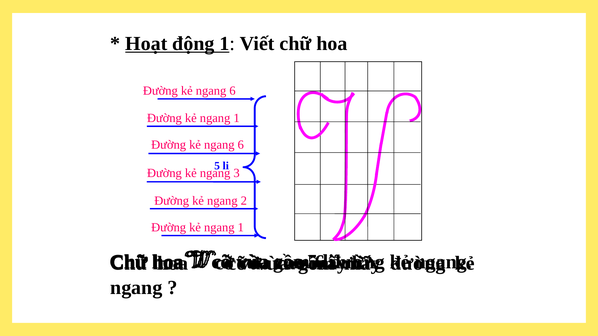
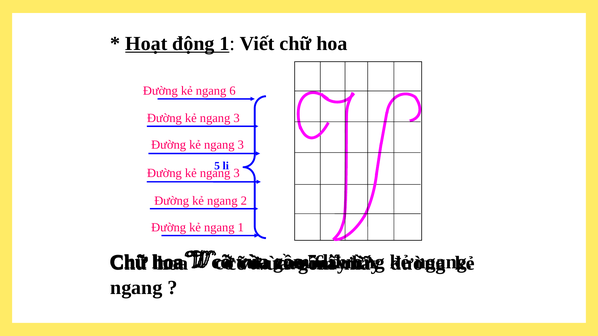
1 at (237, 118): 1 -> 3
6 at (241, 145): 6 -> 3
